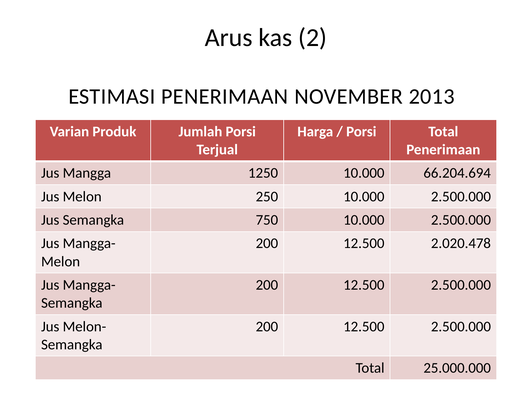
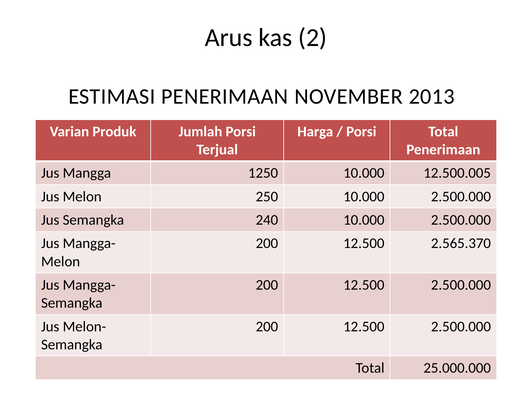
66.204.694: 66.204.694 -> 12.500.005
750: 750 -> 240
2.020.478: 2.020.478 -> 2.565.370
